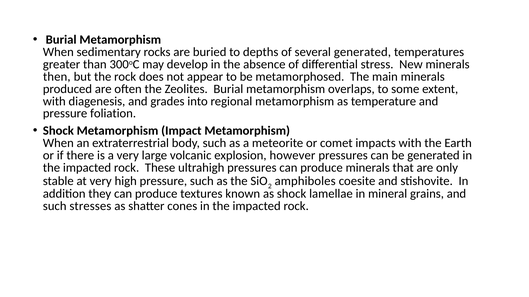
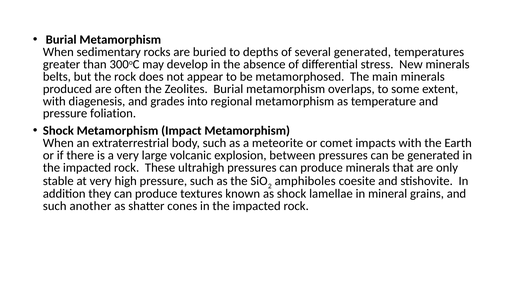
then: then -> belts
however: however -> between
stresses: stresses -> another
